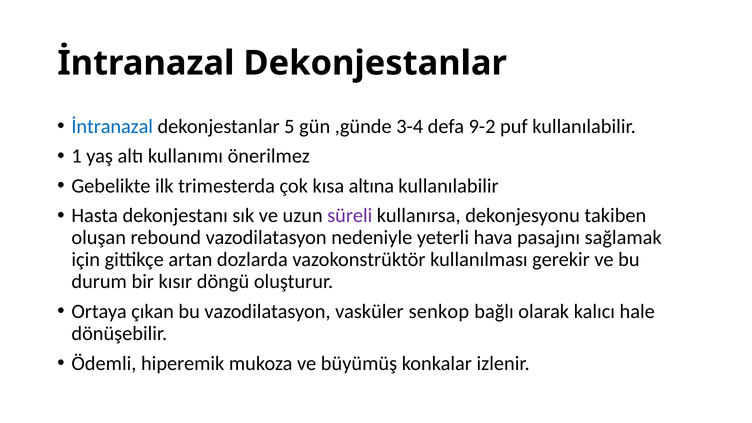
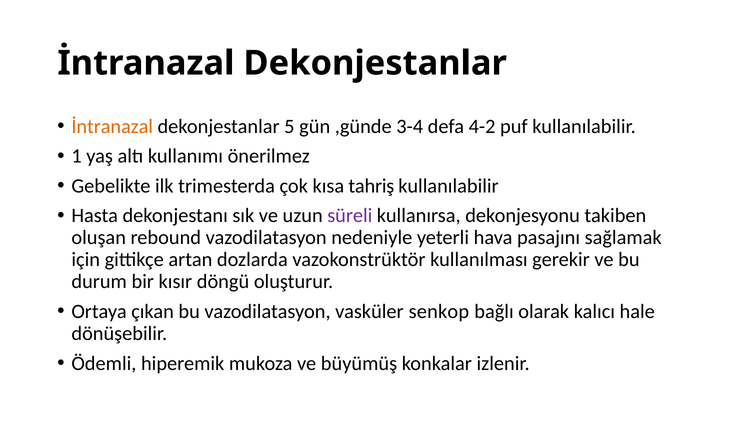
İntranazal at (112, 126) colour: blue -> orange
9-2: 9-2 -> 4-2
altına: altına -> tahriş
